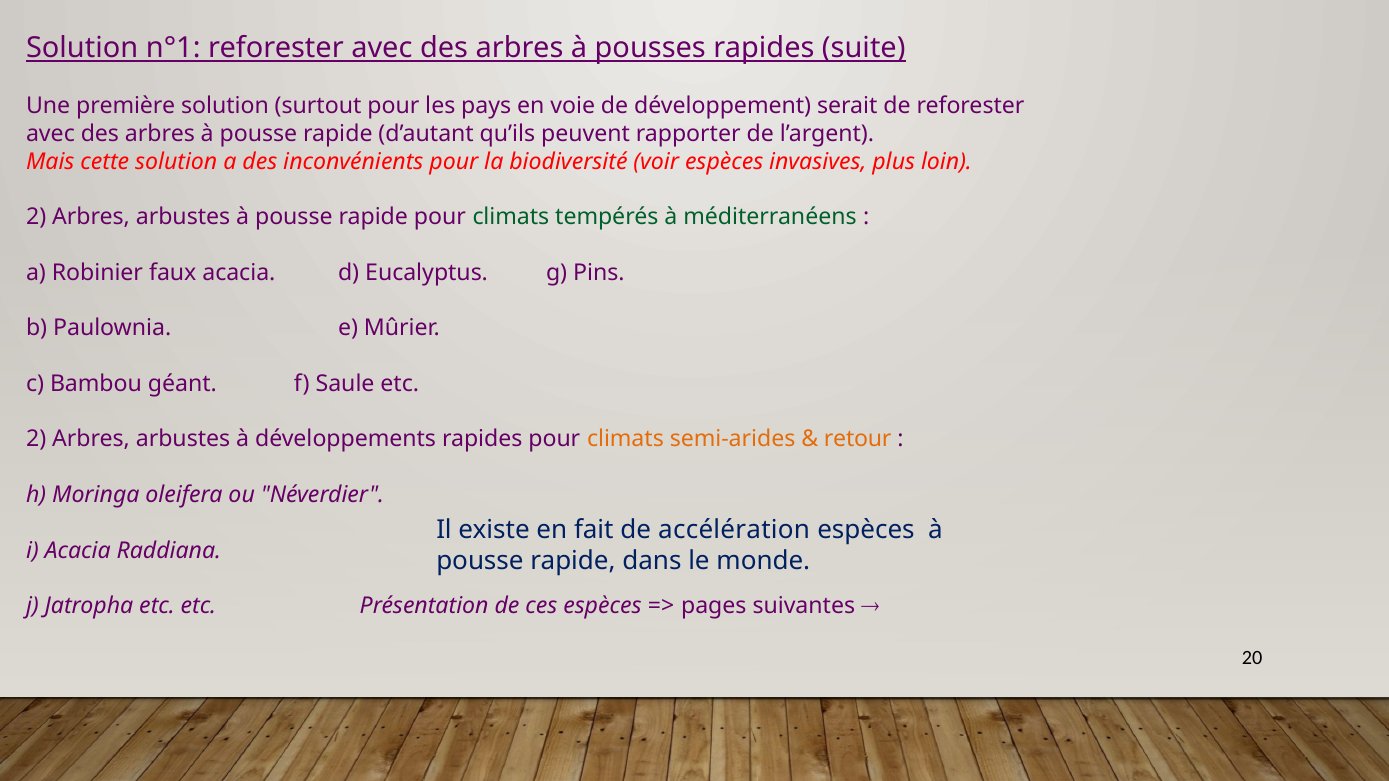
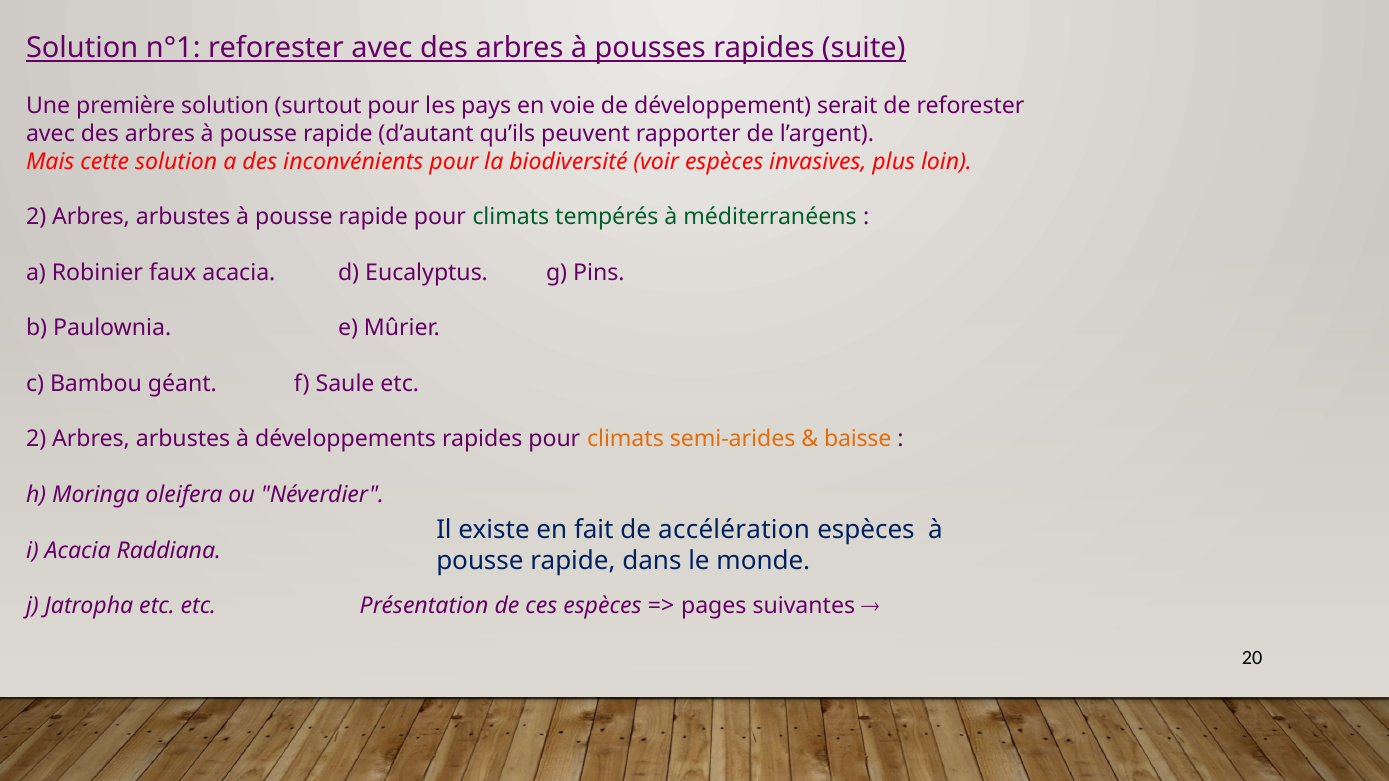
retour: retour -> baisse
